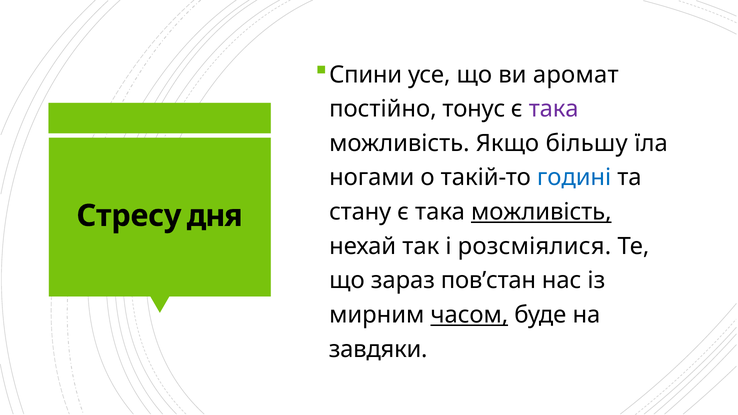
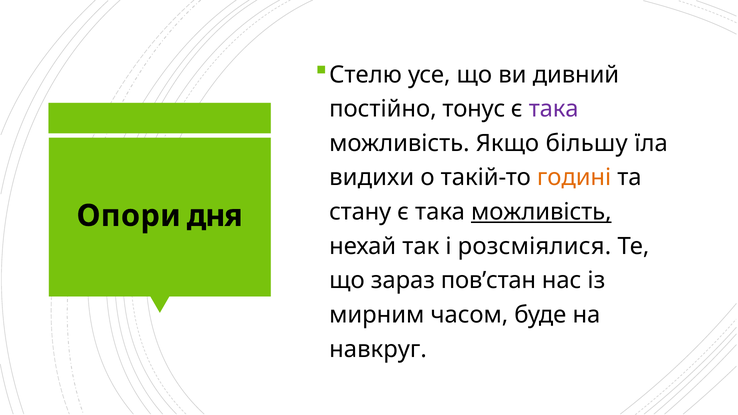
Спини: Спини -> Стелю
аромат: аромат -> дивний
ногами: ногами -> видихи
годині colour: blue -> orange
Стресу: Стресу -> Опори
часом underline: present -> none
завдяки: завдяки -> навкруг
